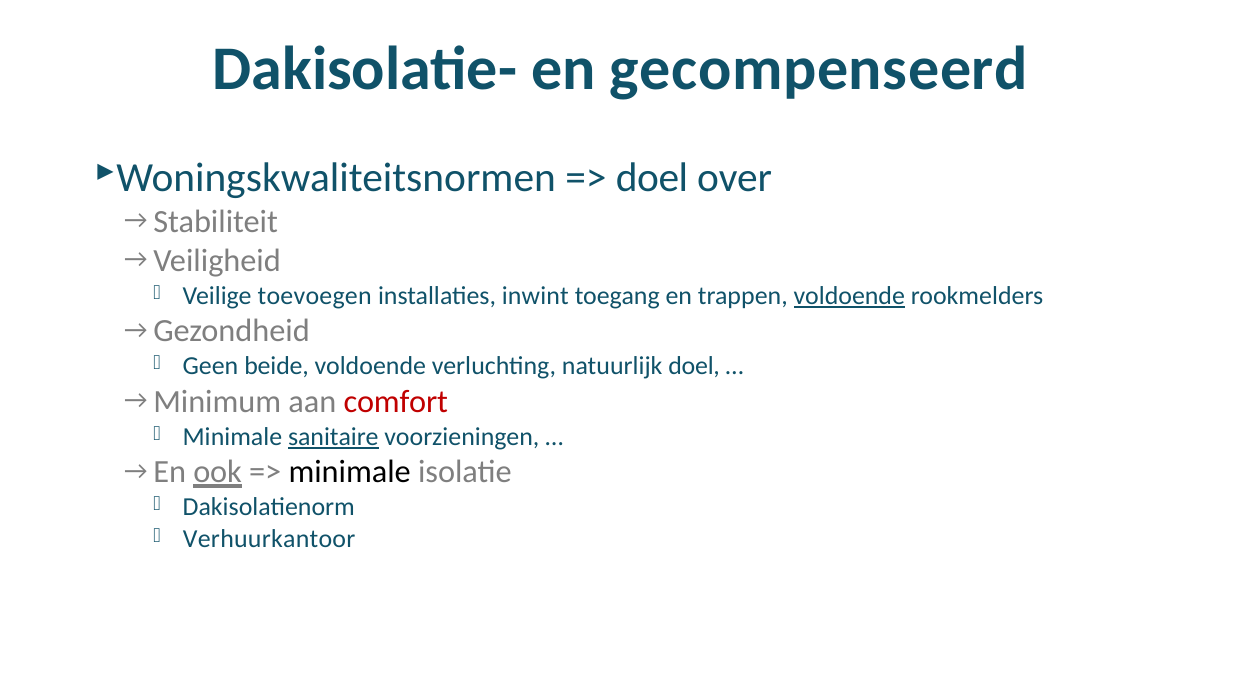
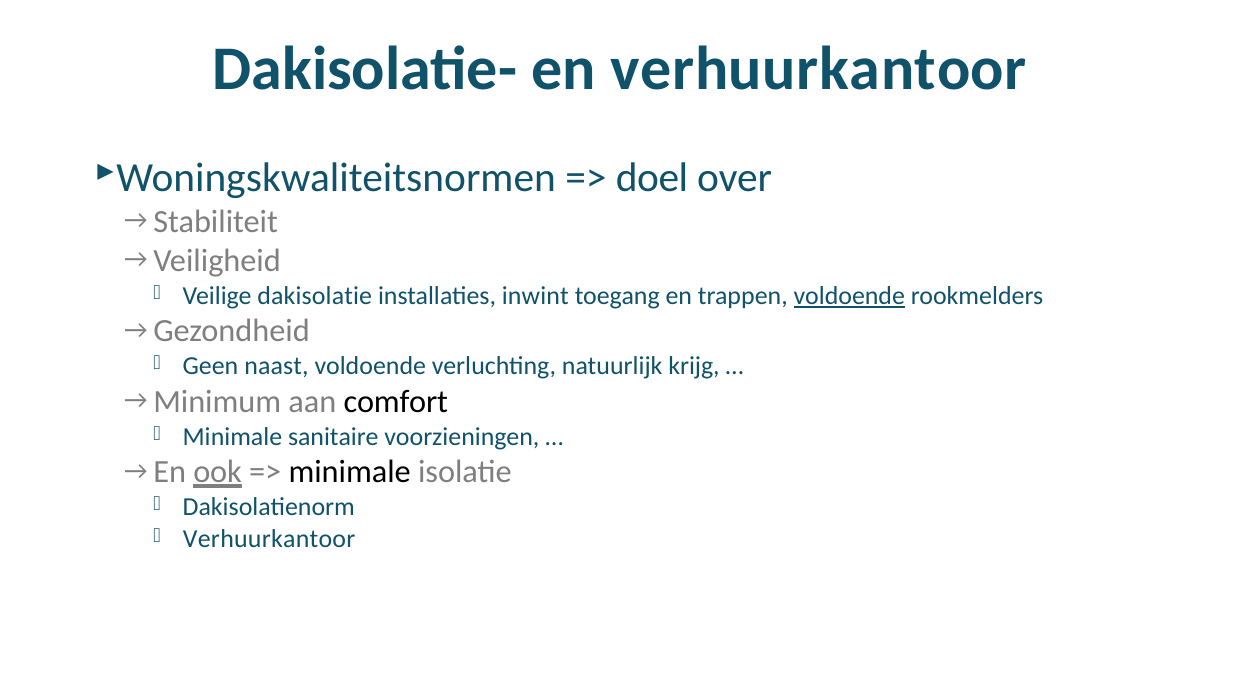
en gecompenseerd: gecompenseerd -> verhuurkantoor
toevoegen: toevoegen -> dakisolatie
beide: beide -> naast
natuurlijk doel: doel -> krijg
comfort colour: red -> black
sanitaire underline: present -> none
